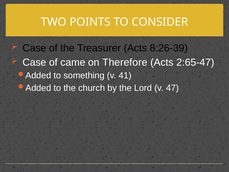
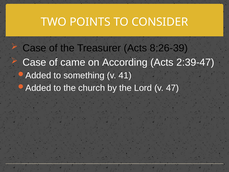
Therefore: Therefore -> According
2:65-47: 2:65-47 -> 2:39-47
